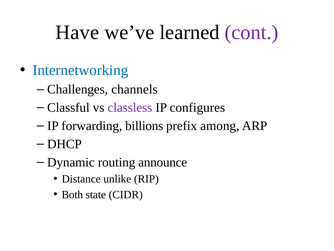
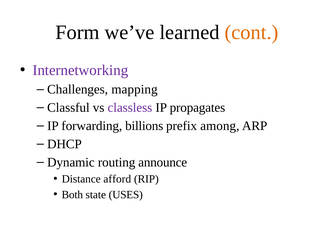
Have: Have -> Form
cont colour: purple -> orange
Internetworking colour: blue -> purple
channels: channels -> mapping
configures: configures -> propagates
unlike: unlike -> afford
CIDR: CIDR -> USES
